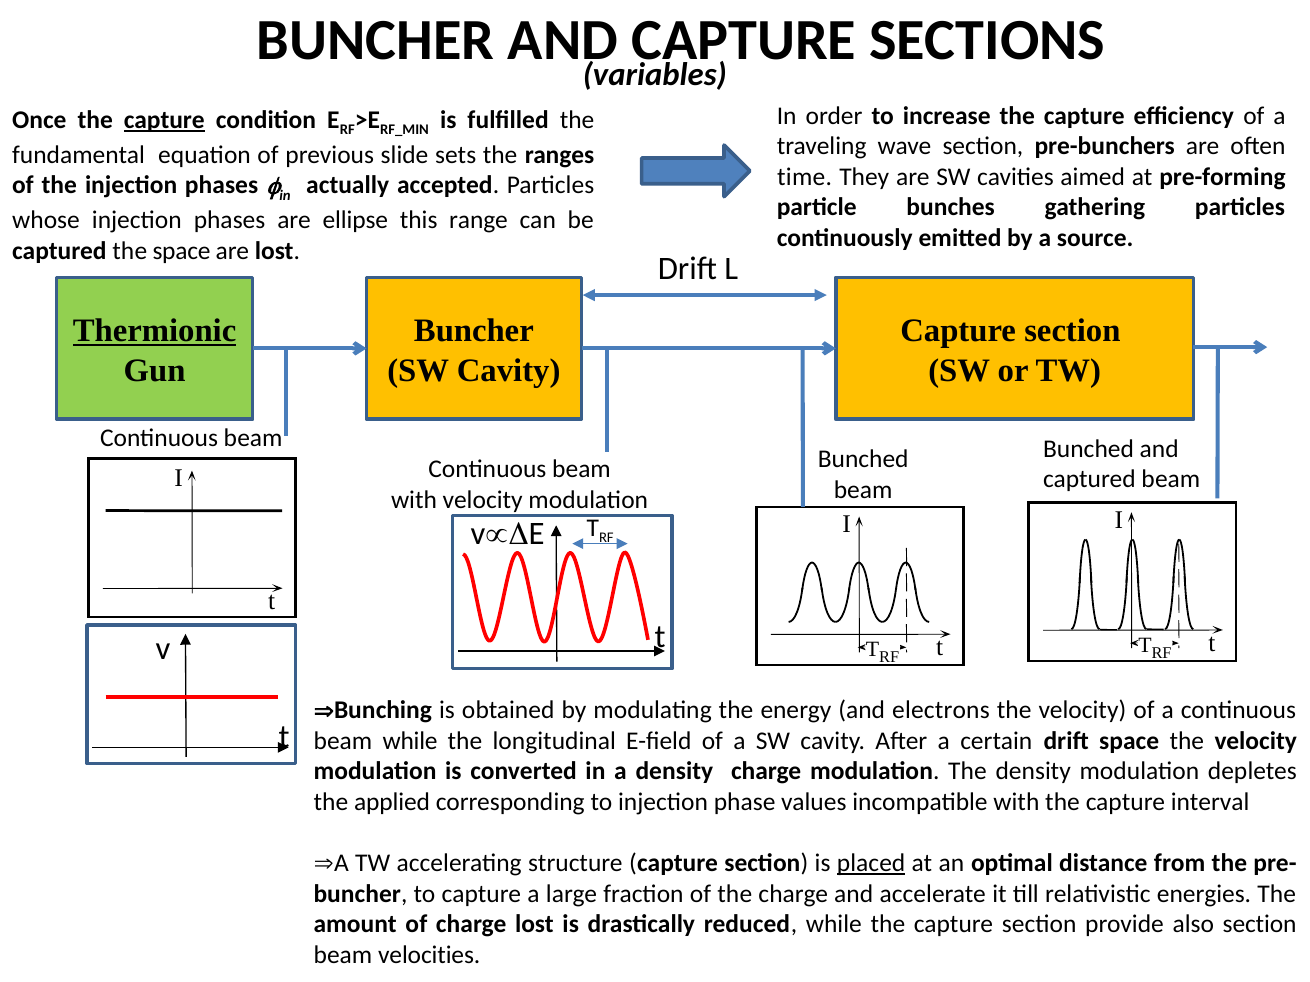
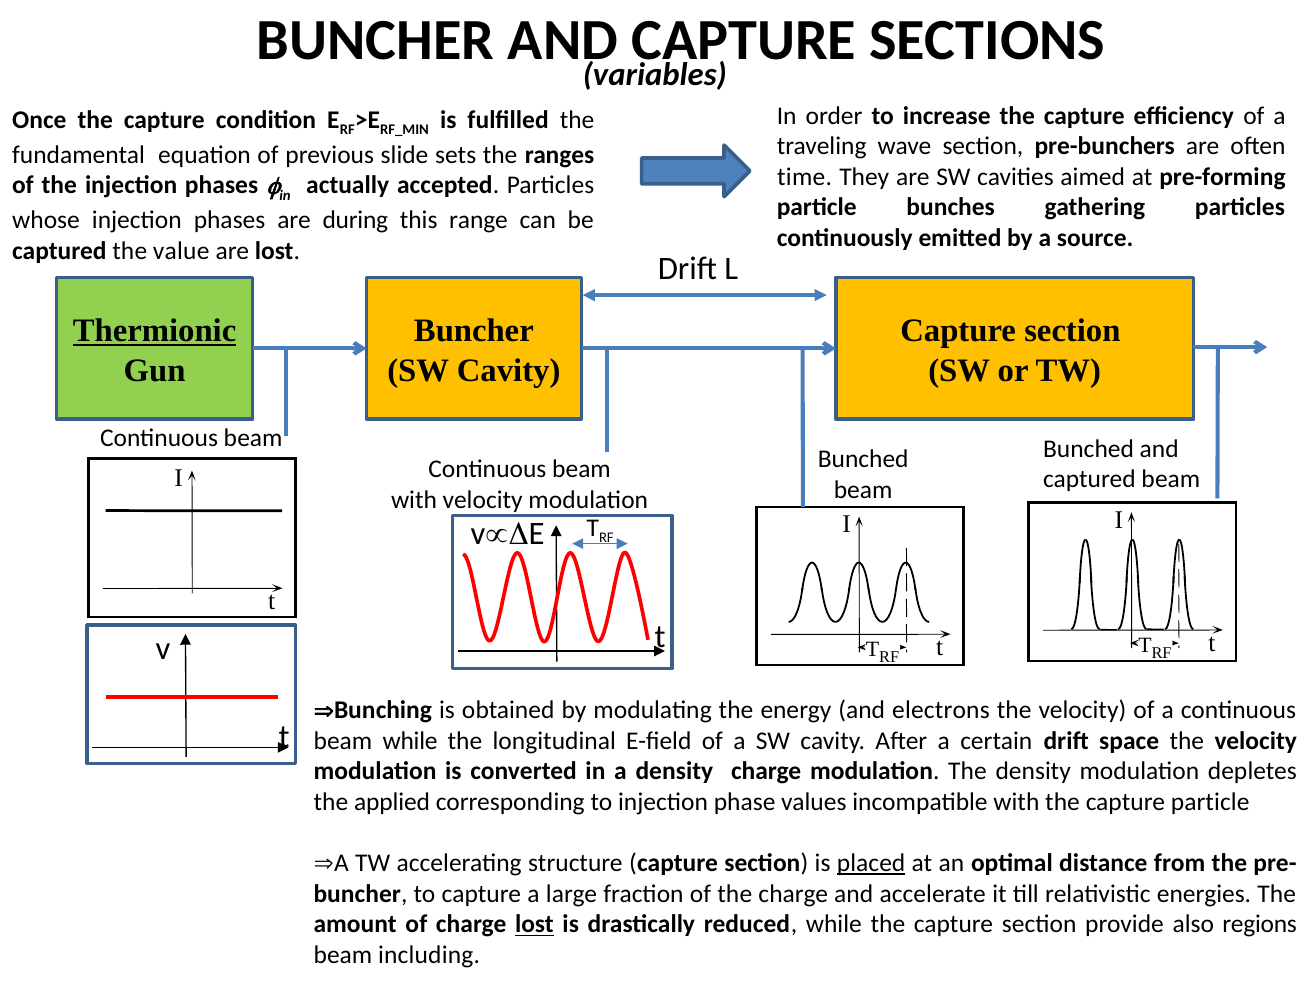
capture at (164, 120) underline: present -> none
ellipse: ellipse -> during
the space: space -> value
capture interval: interval -> particle
lost at (534, 925) underline: none -> present
also section: section -> regions
velocities: velocities -> including
